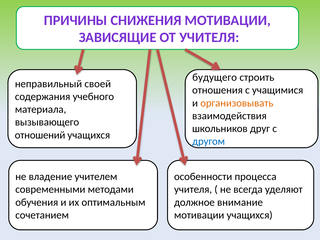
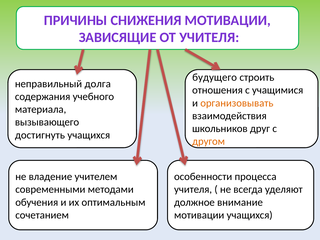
своей: своей -> долга
отношений: отношений -> достигнуть
другом colour: blue -> orange
